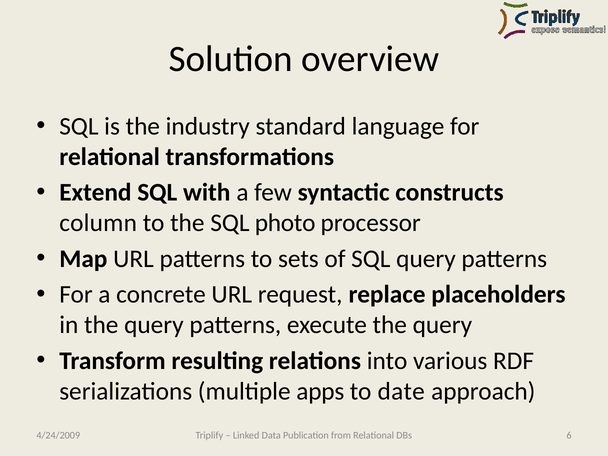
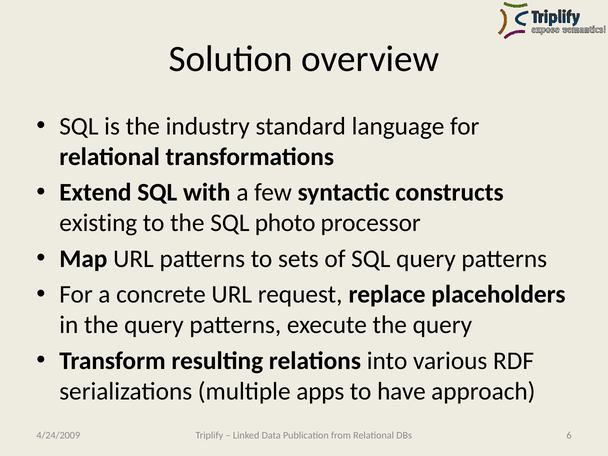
column: column -> existing
date: date -> have
